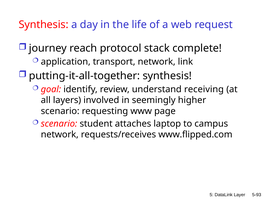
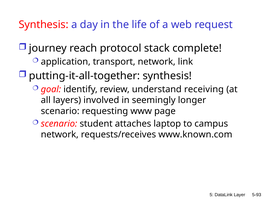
higher: higher -> longer
www.flipped.com: www.flipped.com -> www.known.com
